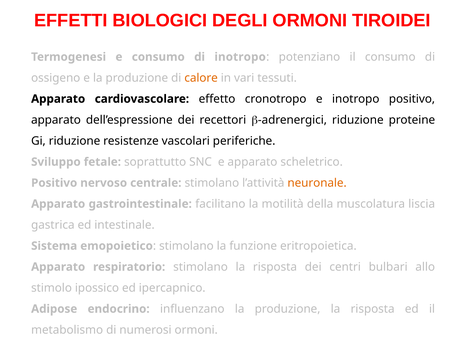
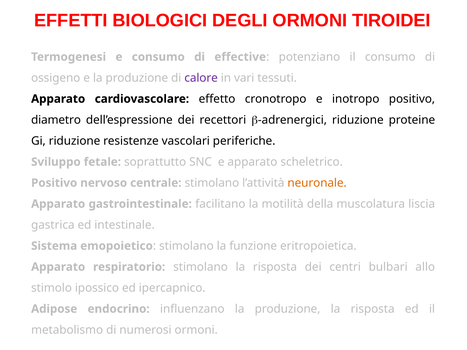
di inotropo: inotropo -> effective
calore colour: orange -> purple
apparato at (56, 120): apparato -> diametro
